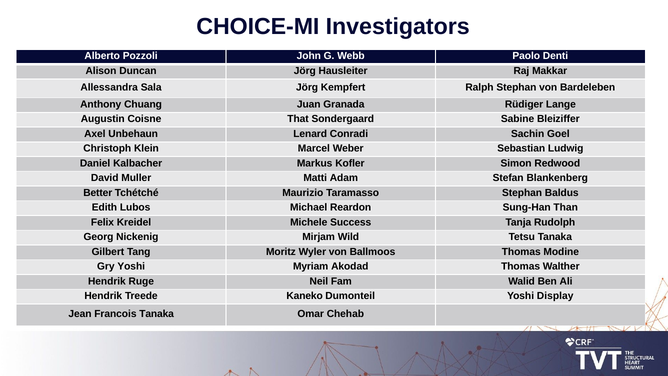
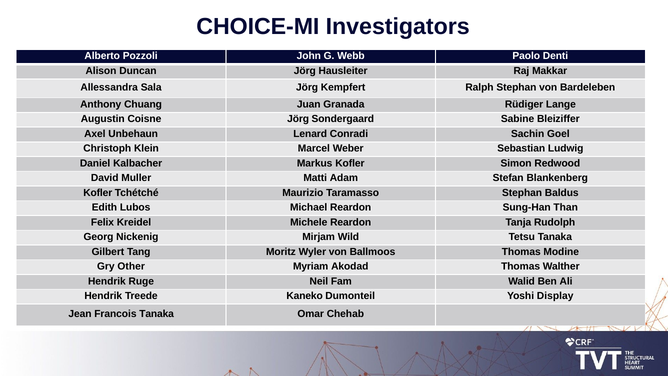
Coisne That: That -> Jörg
Better at (98, 193): Better -> Kofler
Michele Success: Success -> Reardon
Gry Yoshi: Yoshi -> Other
